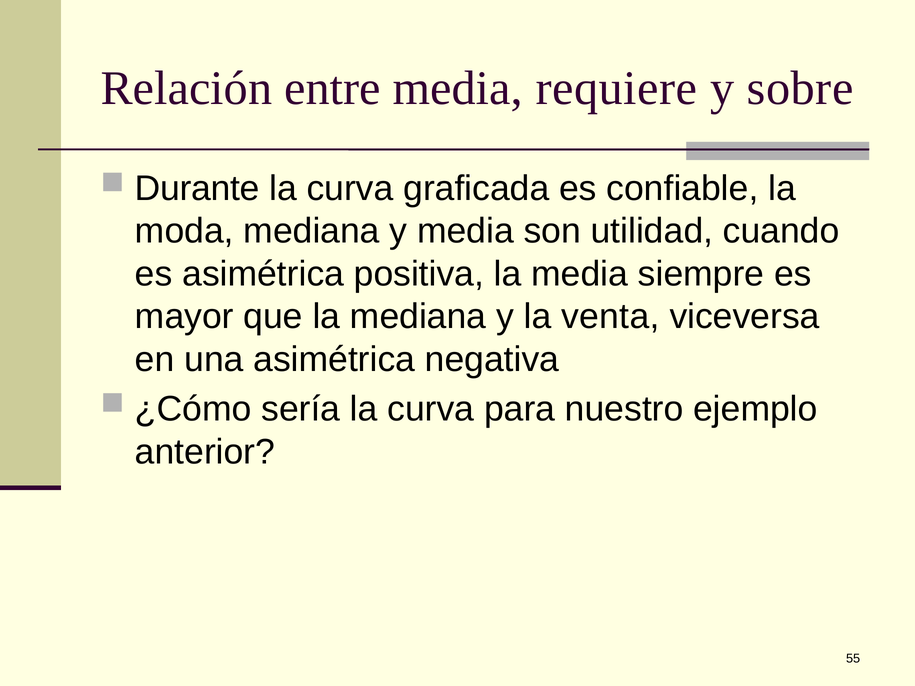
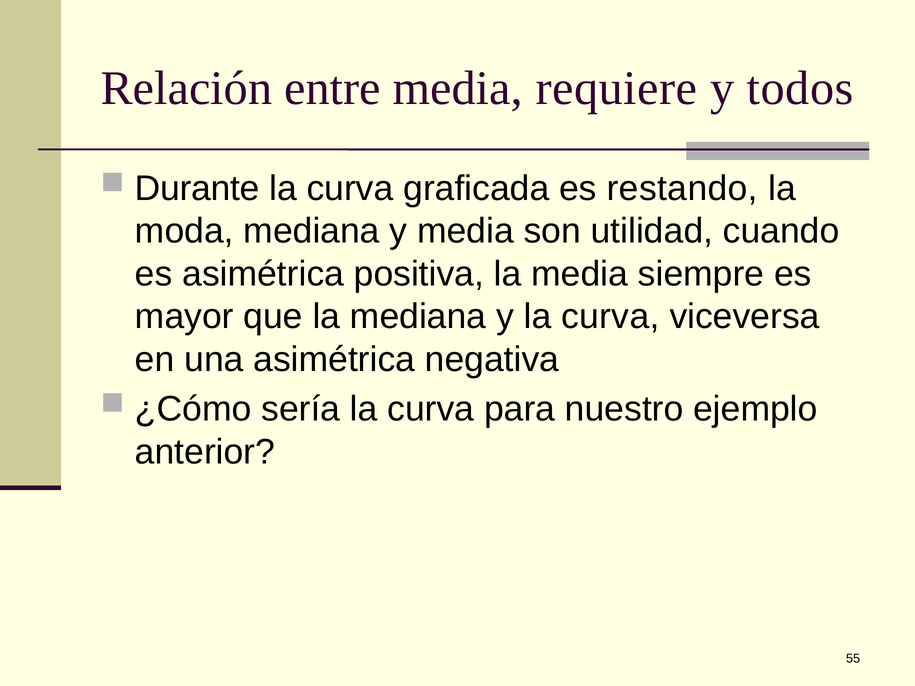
sobre: sobre -> todos
confiable: confiable -> restando
y la venta: venta -> curva
